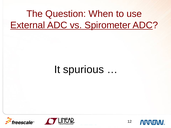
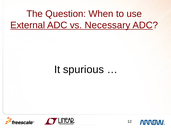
Spirometer: Spirometer -> Necessary
